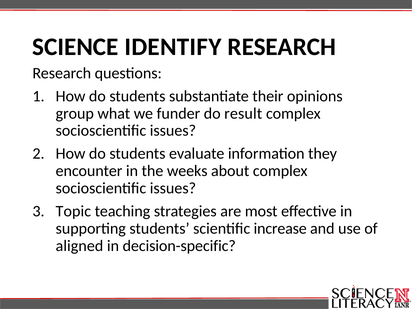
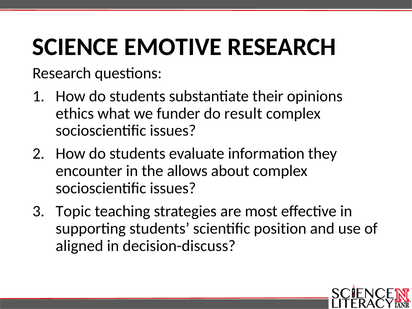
IDENTIFY: IDENTIFY -> EMOTIVE
group: group -> ethics
weeks: weeks -> allows
increase: increase -> position
decision-specific: decision-specific -> decision-discuss
